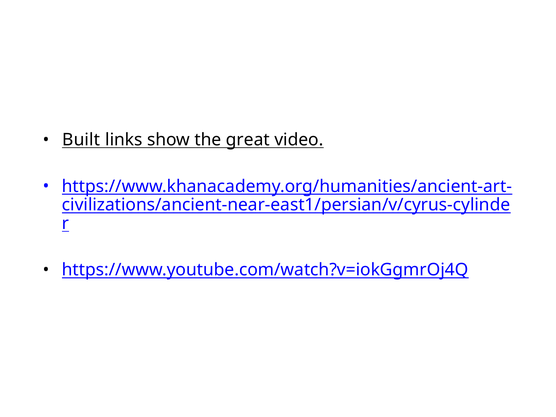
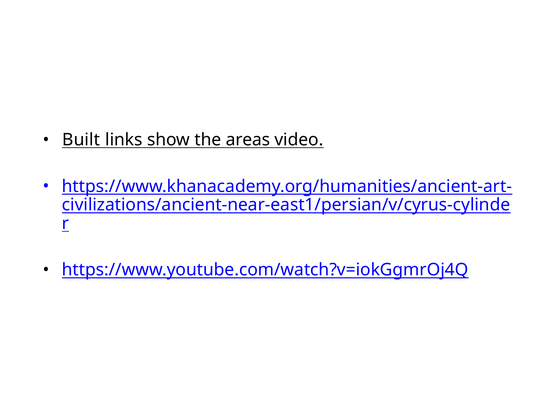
great: great -> areas
